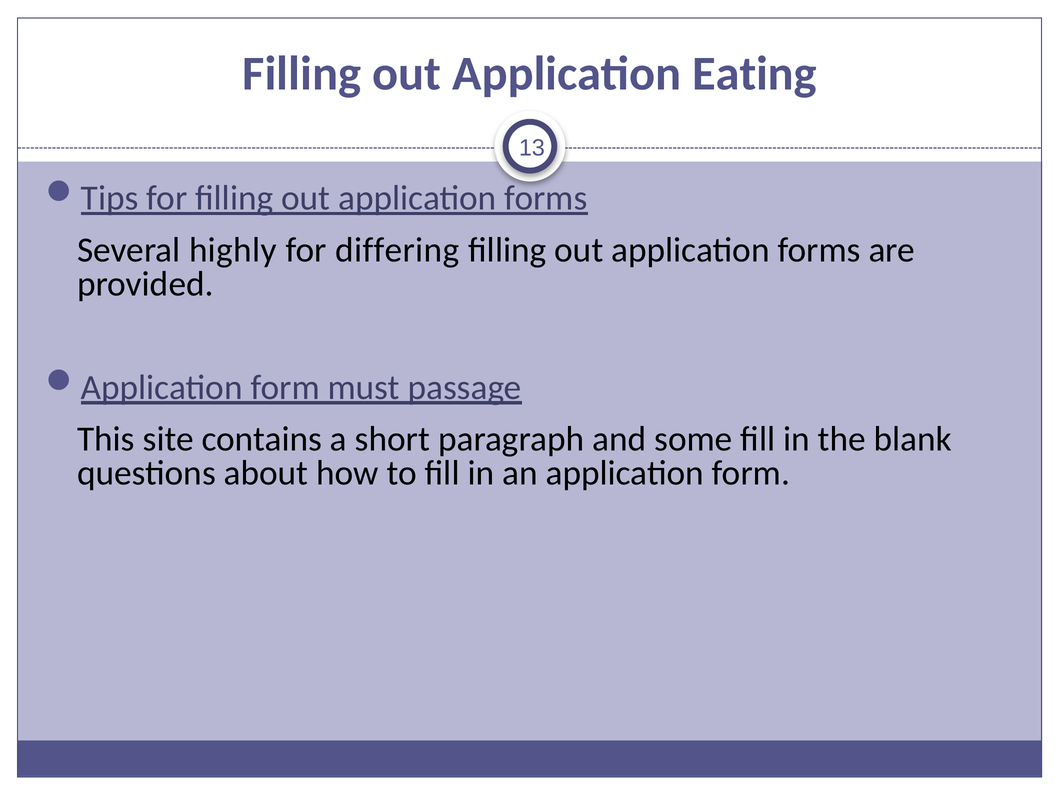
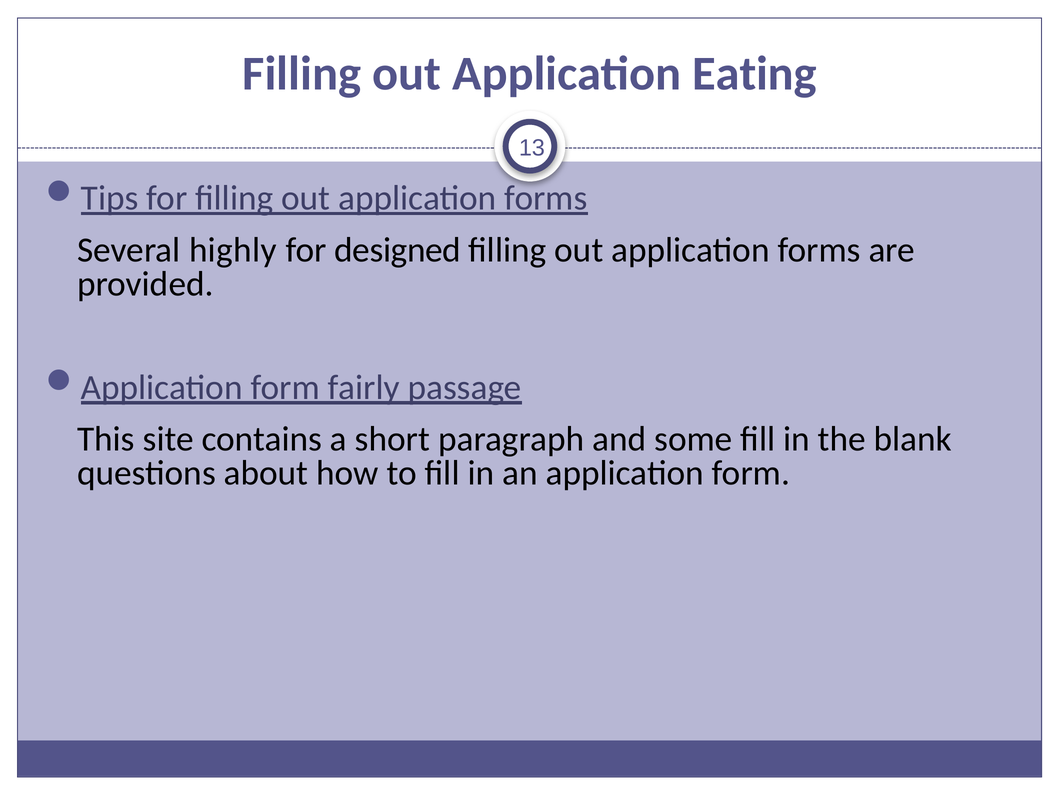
differing: differing -> designed
must: must -> fairly
